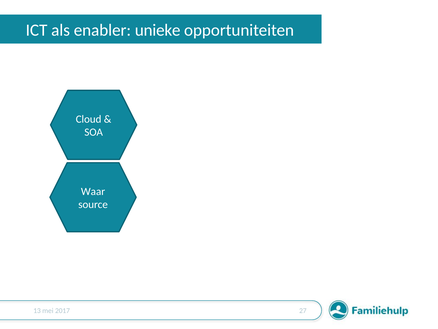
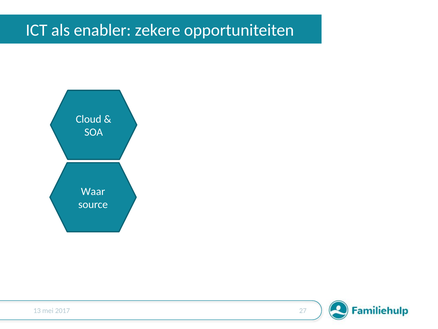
unieke: unieke -> zekere
